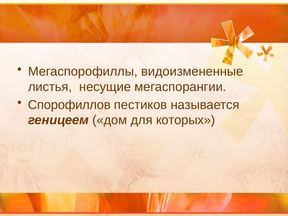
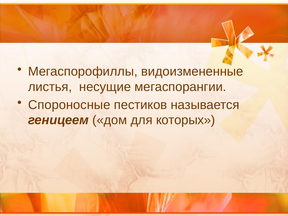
Спорофиллов: Спорофиллов -> Спороносные
